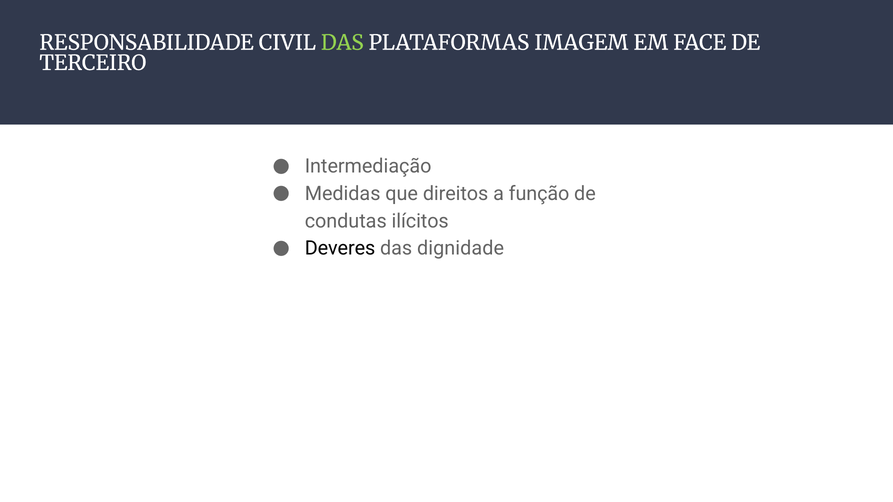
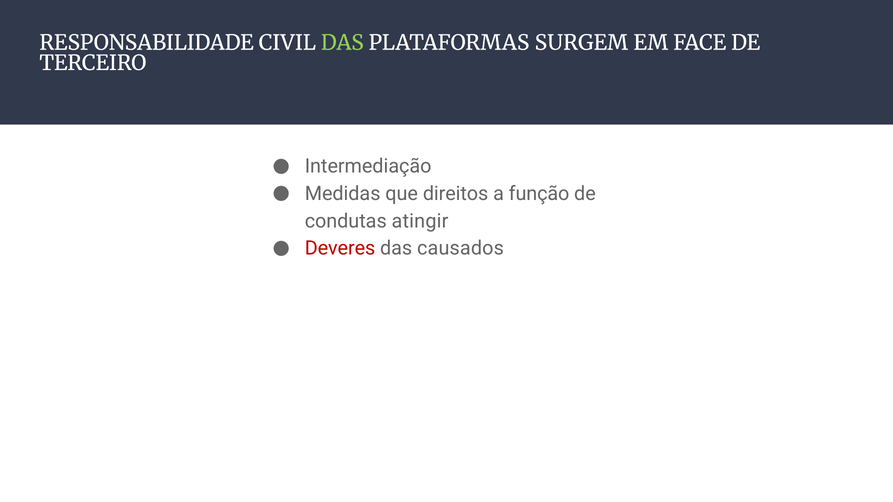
IMAGEM: IMAGEM -> SURGEM
ilícitos: ilícitos -> atingir
Deveres colour: black -> red
dignidade: dignidade -> causados
